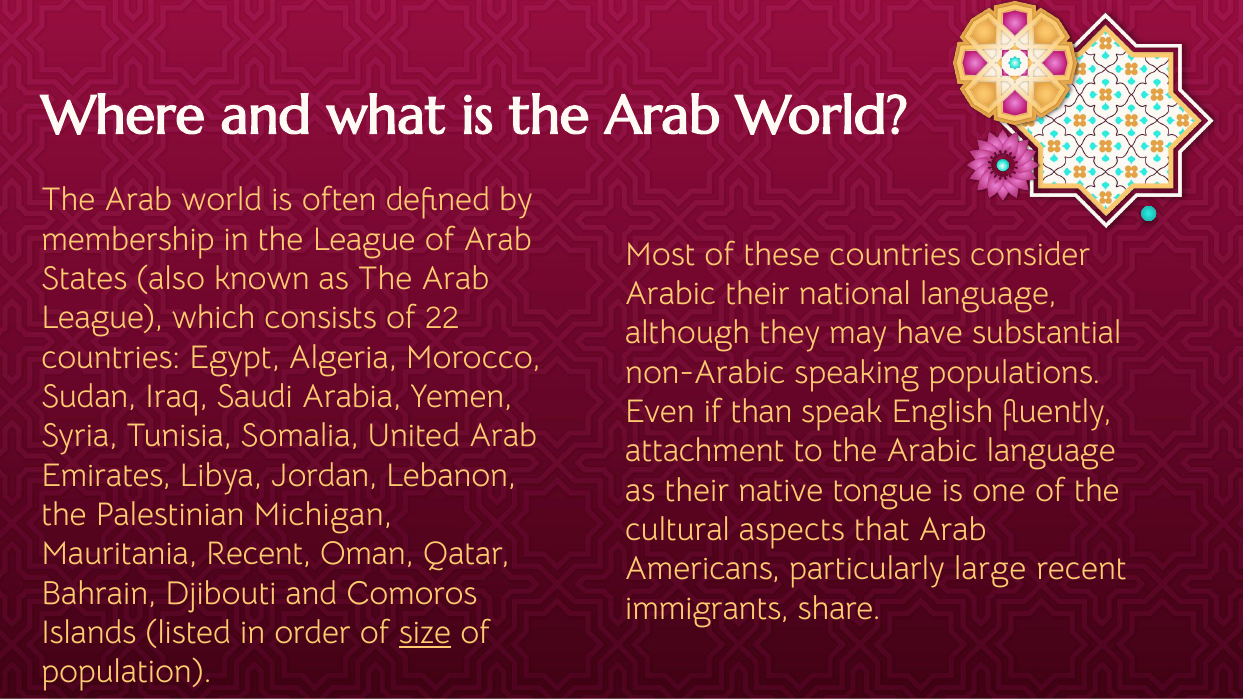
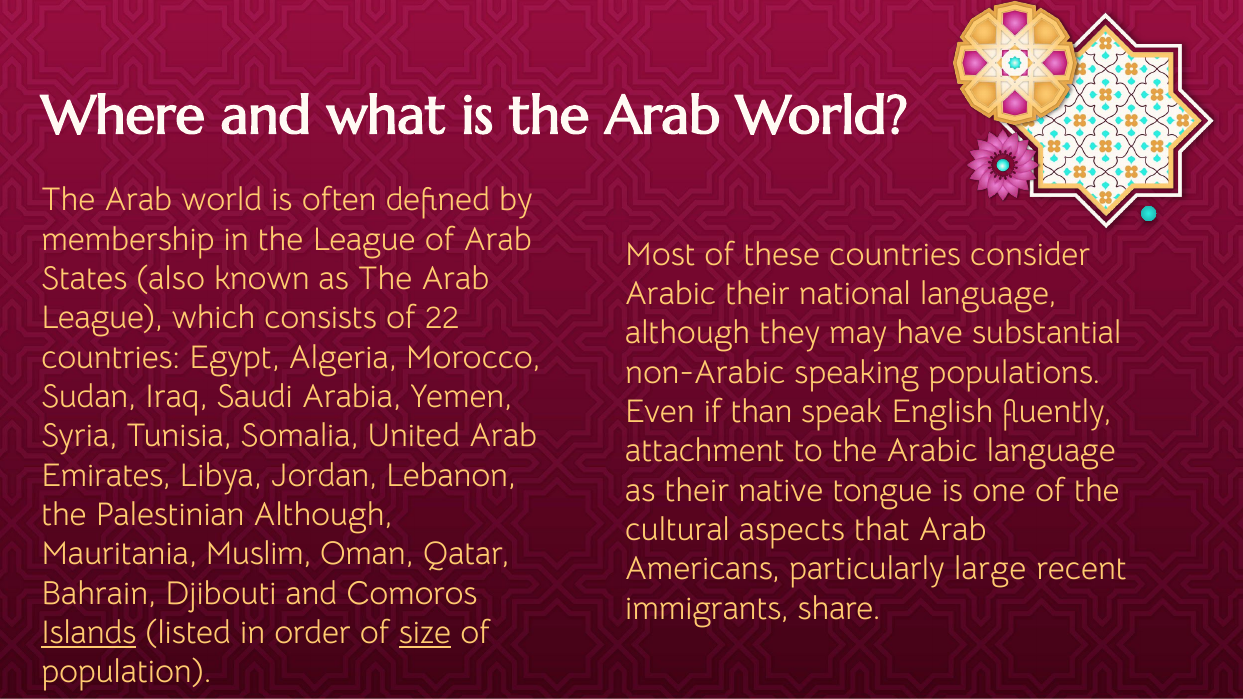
Palestinian Michigan: Michigan -> Although
Mauritania Recent: Recent -> Muslim
Islands underline: none -> present
